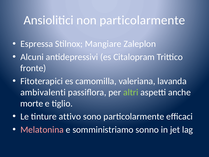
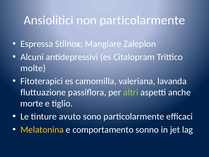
fronte: fronte -> molte
ambivalenti: ambivalenti -> fluttuazione
attivo: attivo -> avuto
Melatonina colour: pink -> yellow
somministriamo: somministriamo -> comportamento
